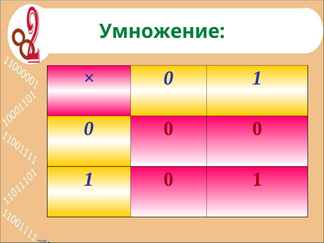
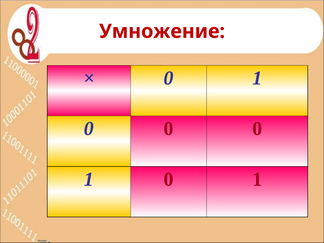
Умножение colour: green -> red
